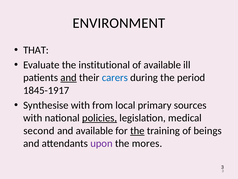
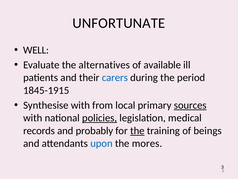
ENVIRONMENT: ENVIRONMENT -> UNFORTUNATE
THAT: THAT -> WELL
institutional: institutional -> alternatives
and at (69, 77) underline: present -> none
1845-1917: 1845-1917 -> 1845-1915
sources underline: none -> present
second: second -> records
and available: available -> probably
upon colour: purple -> blue
